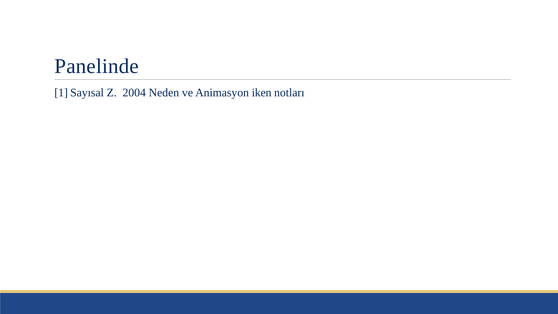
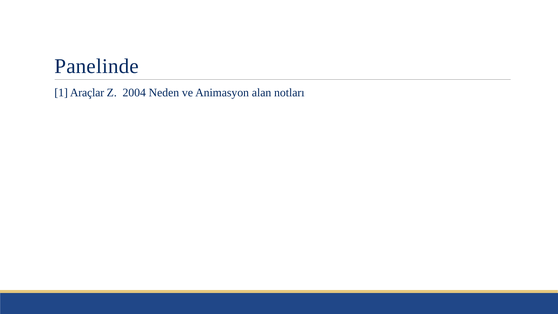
Sayısal: Sayısal -> Araçlar
iken: iken -> alan
